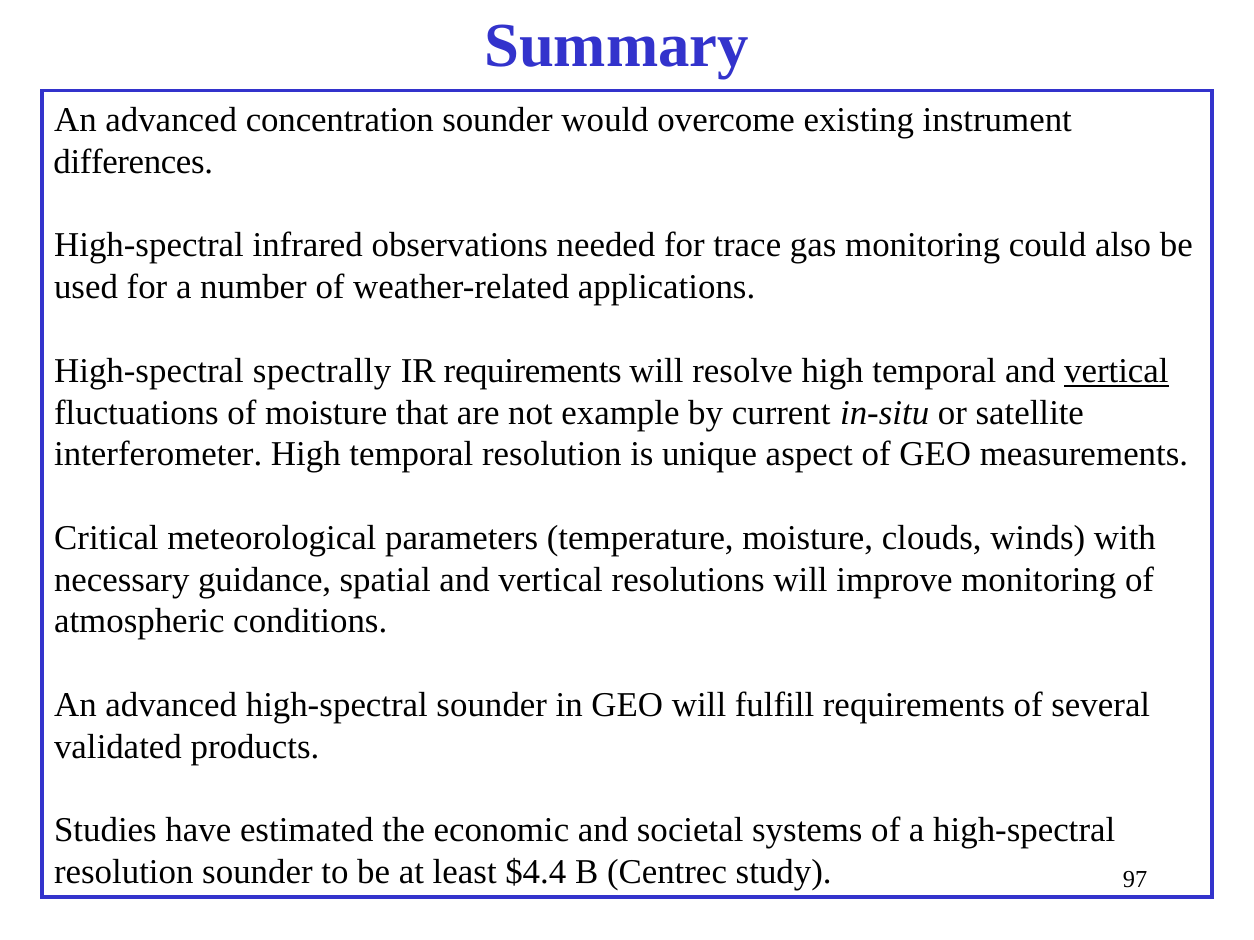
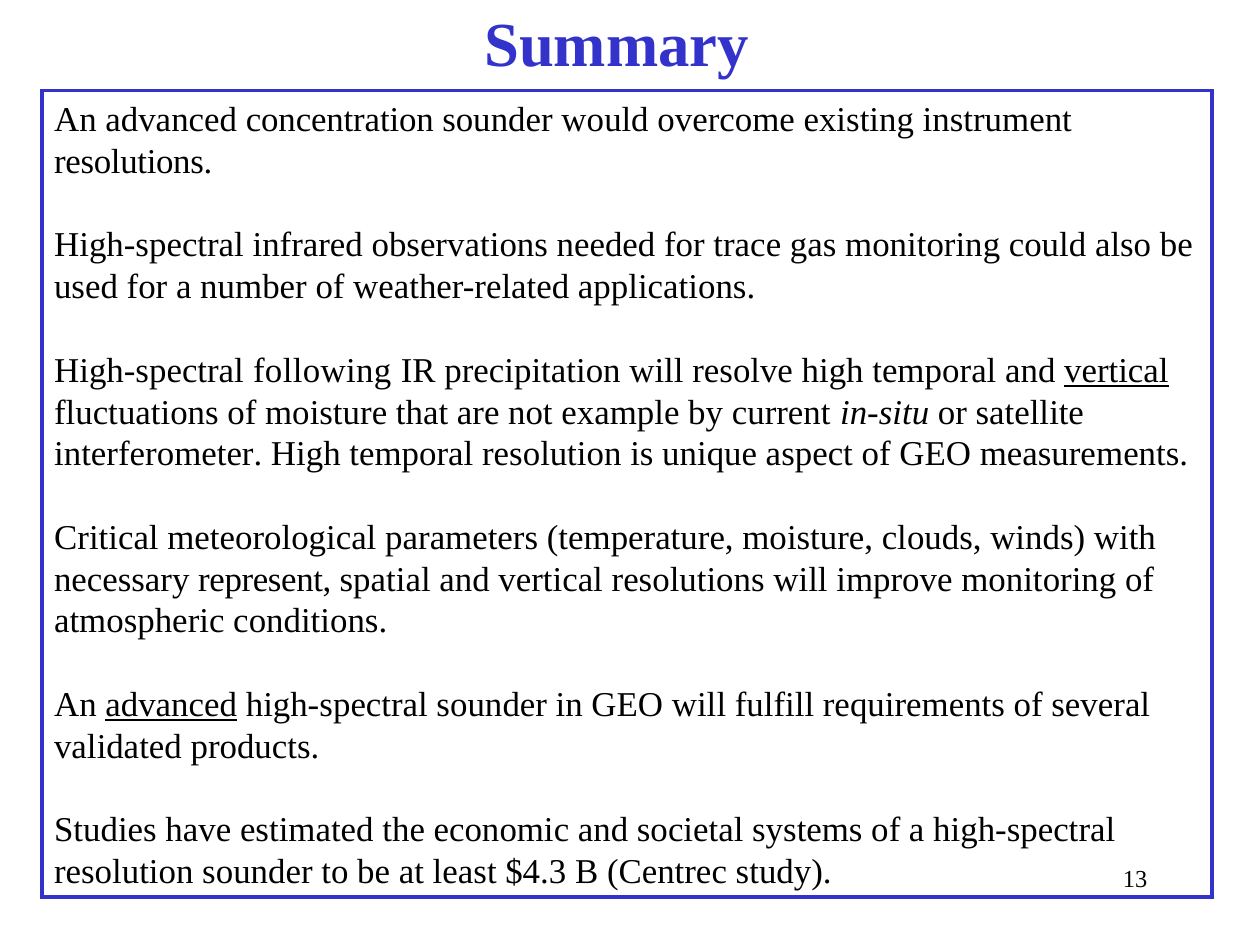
differences at (133, 162): differences -> resolutions
spectrally: spectrally -> following
IR requirements: requirements -> precipitation
guidance: guidance -> represent
advanced at (171, 705) underline: none -> present
$4.4: $4.4 -> $4.3
97: 97 -> 13
